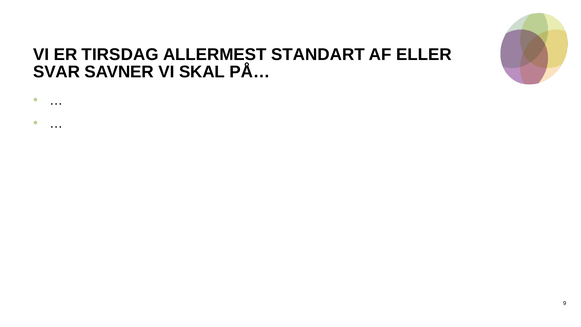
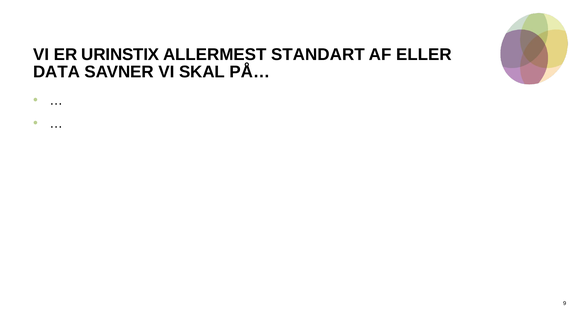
TIRSDAG: TIRSDAG -> URINSTIX
SVAR: SVAR -> DATA
